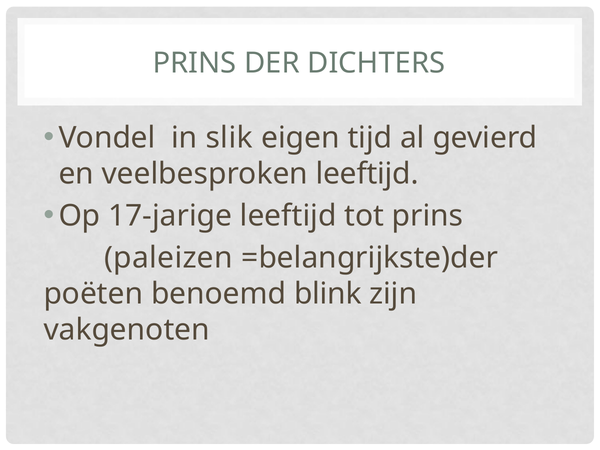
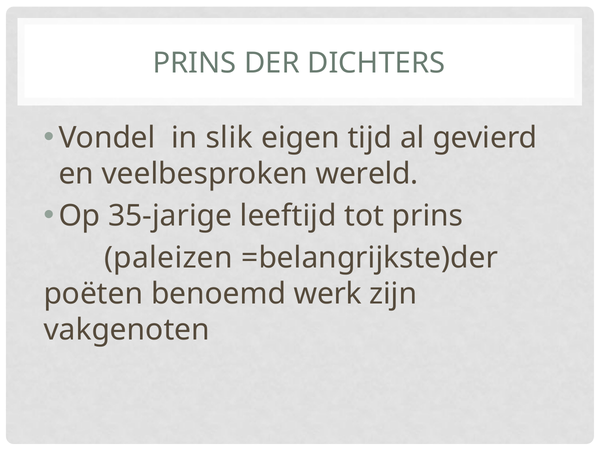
veelbesproken leeftijd: leeftijd -> wereld
17-jarige: 17-jarige -> 35-jarige
blink: blink -> werk
